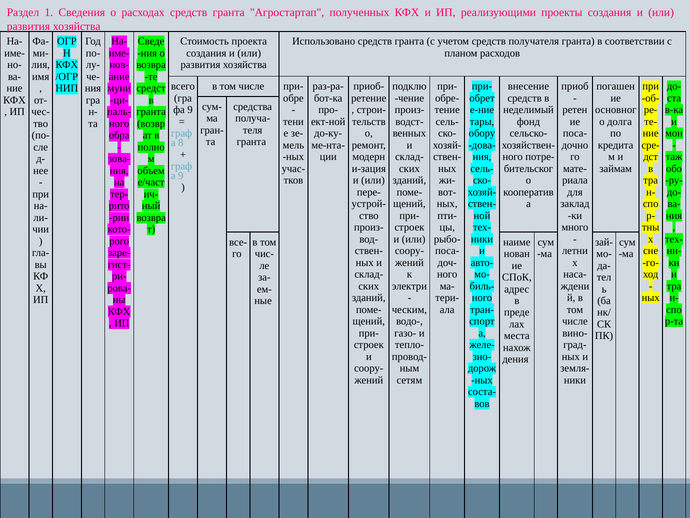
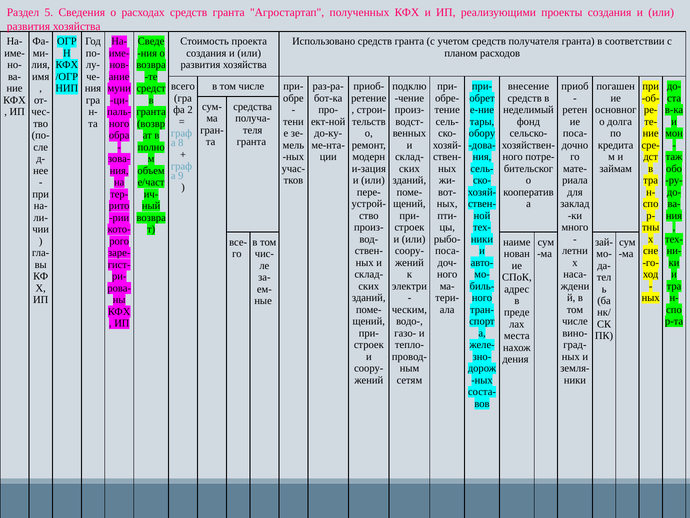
Раздел 1: 1 -> 5
9 at (190, 110): 9 -> 2
